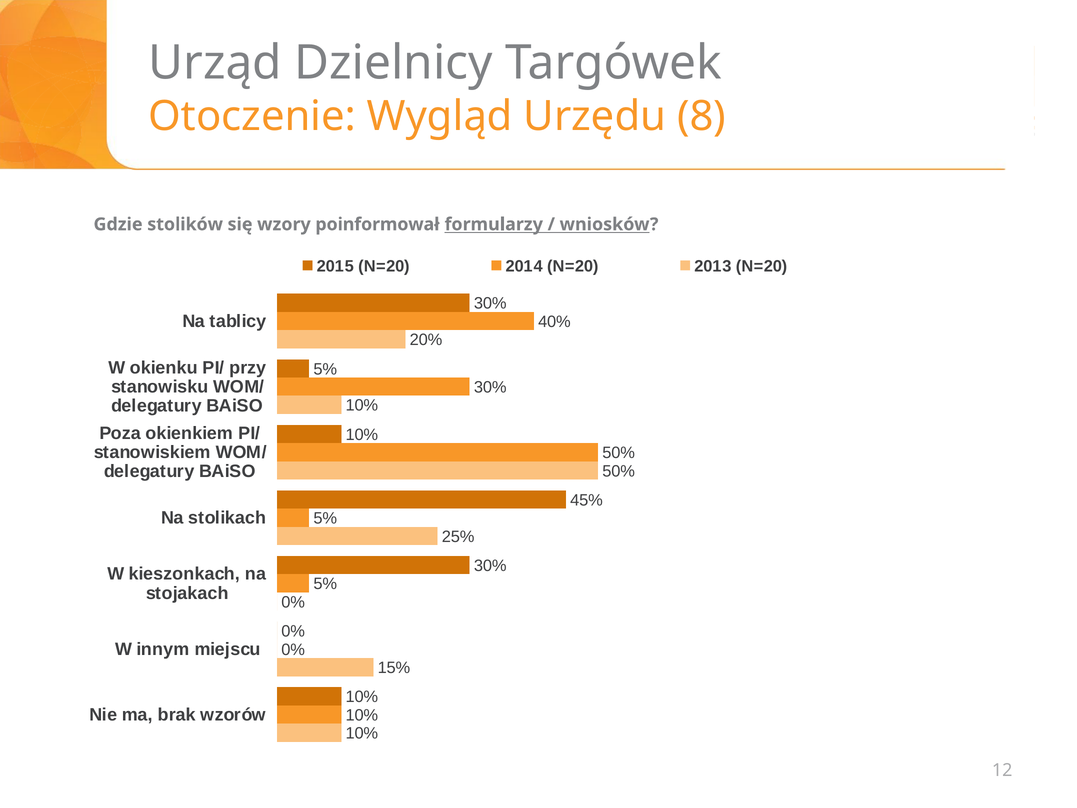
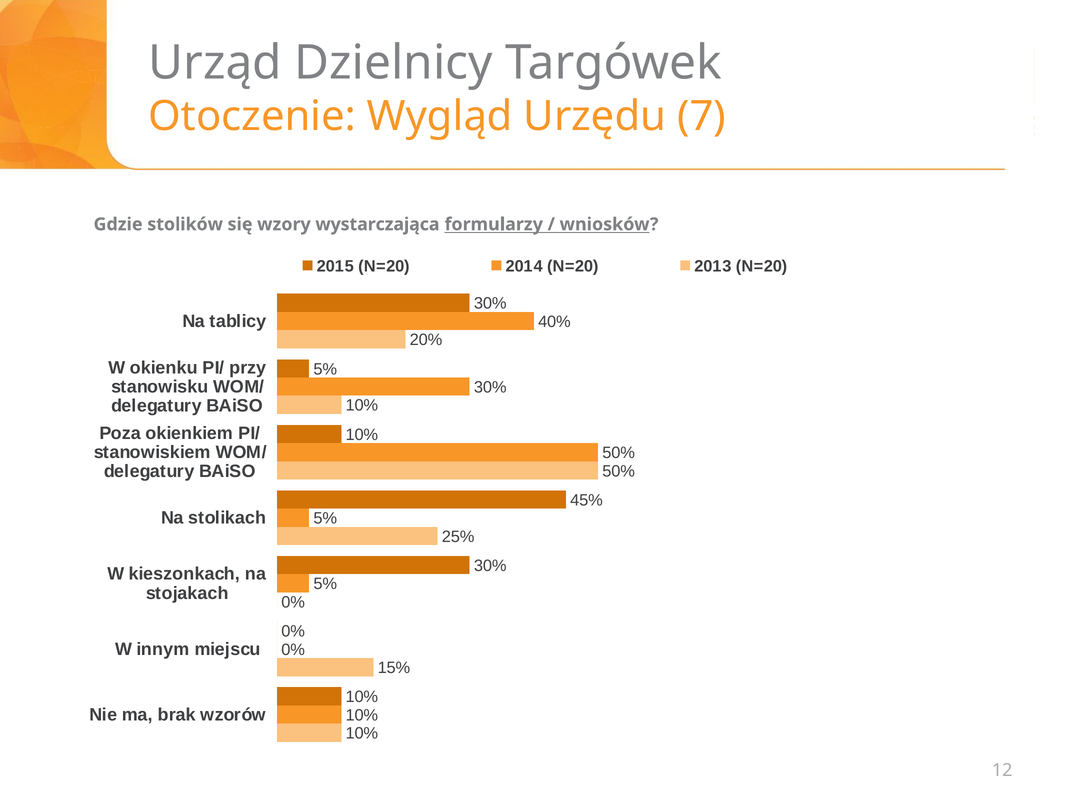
8: 8 -> 7
poinformował: poinformował -> wystarczająca
